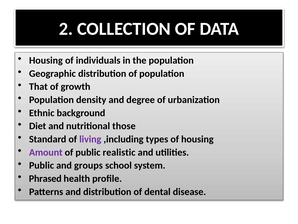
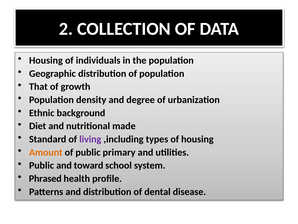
those: those -> made
Amount colour: purple -> orange
realistic: realistic -> primary
groups: groups -> toward
